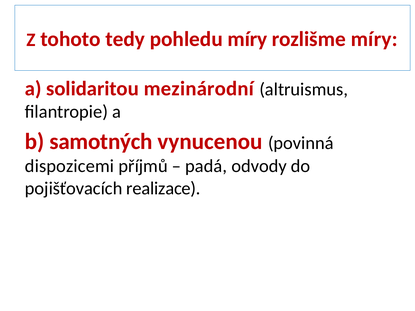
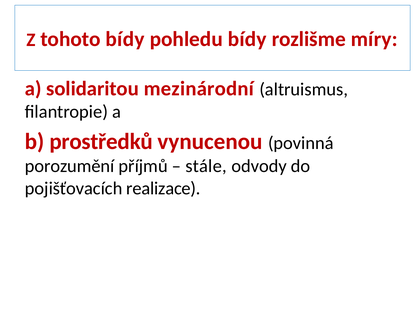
tohoto tedy: tedy -> bídy
pohledu míry: míry -> bídy
samotných: samotných -> prostředků
dispozicemi: dispozicemi -> porozumění
padá: padá -> stále
